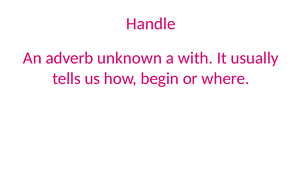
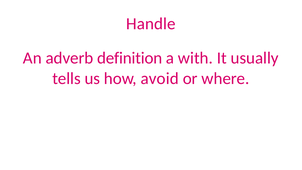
unknown: unknown -> definition
begin: begin -> avoid
